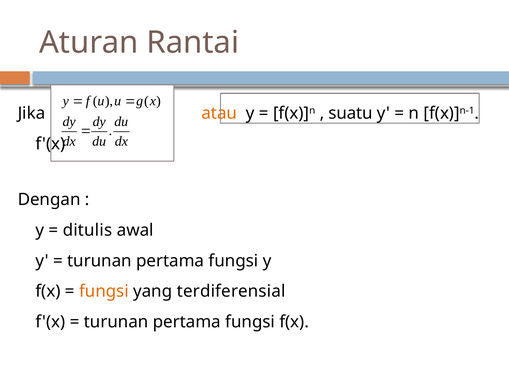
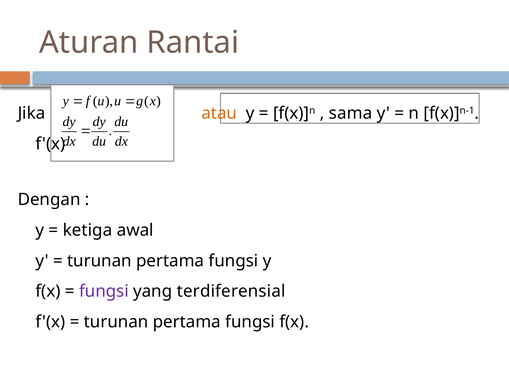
suatu: suatu -> sama
ditulis: ditulis -> ketiga
fungsi at (104, 291) colour: orange -> purple
